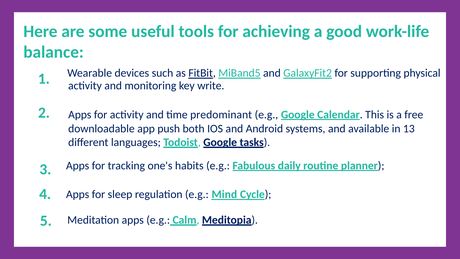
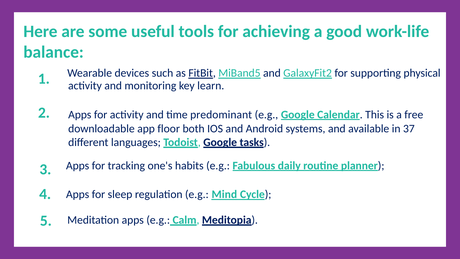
write: write -> learn
push: push -> floor
13: 13 -> 37
